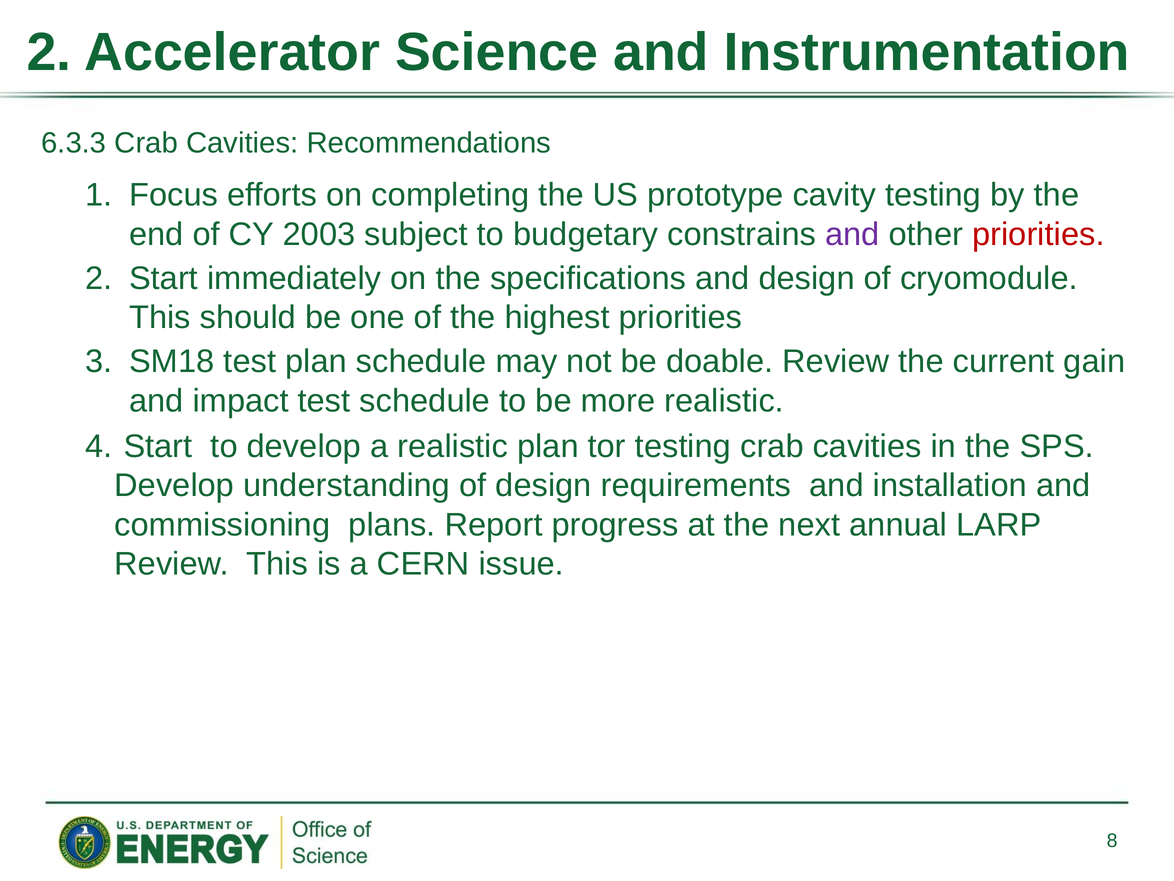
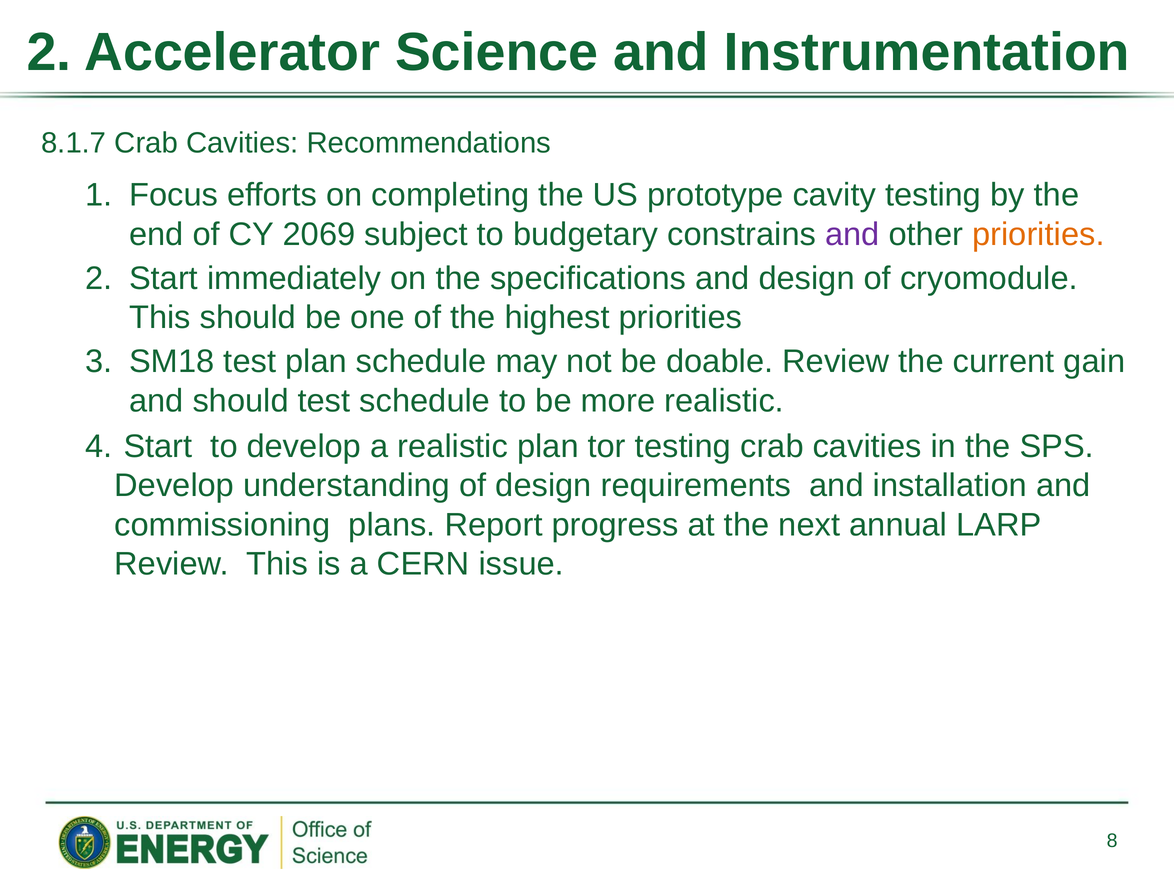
6.3.3: 6.3.3 -> 8.1.7
2003: 2003 -> 2069
priorities at (1038, 234) colour: red -> orange
and impact: impact -> should
